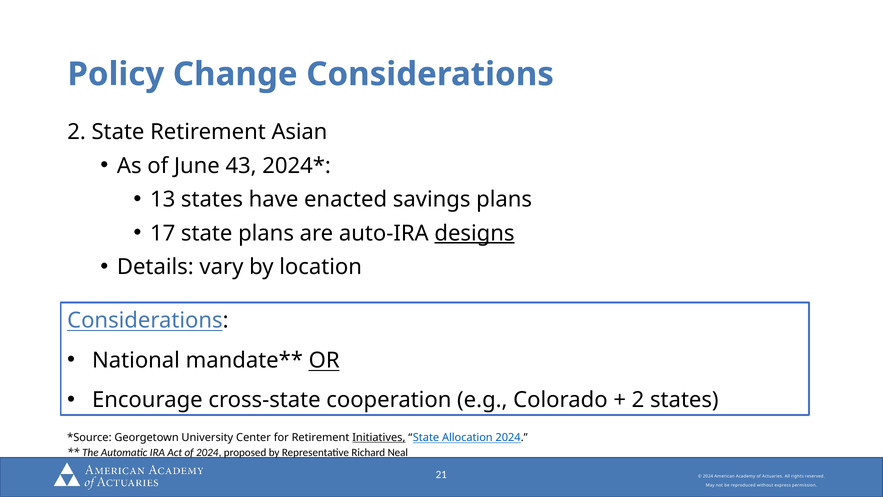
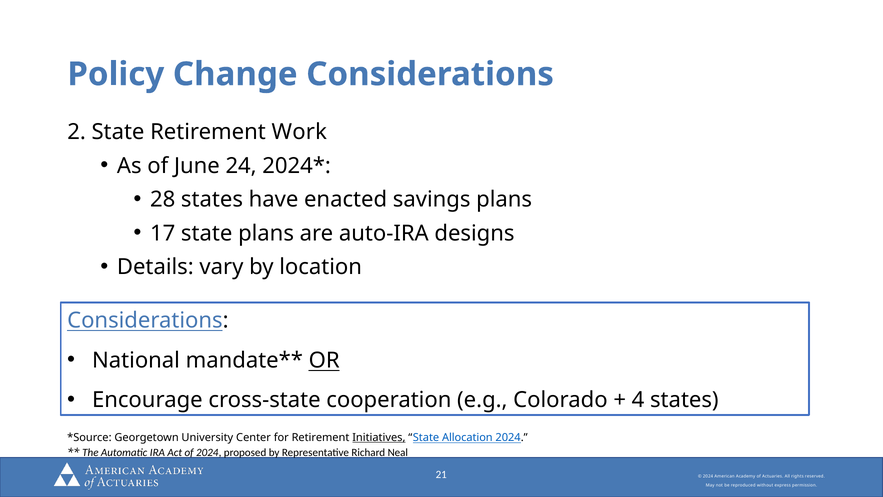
Asian: Asian -> Work
43: 43 -> 24
13: 13 -> 28
designs underline: present -> none
2 at (638, 400): 2 -> 4
